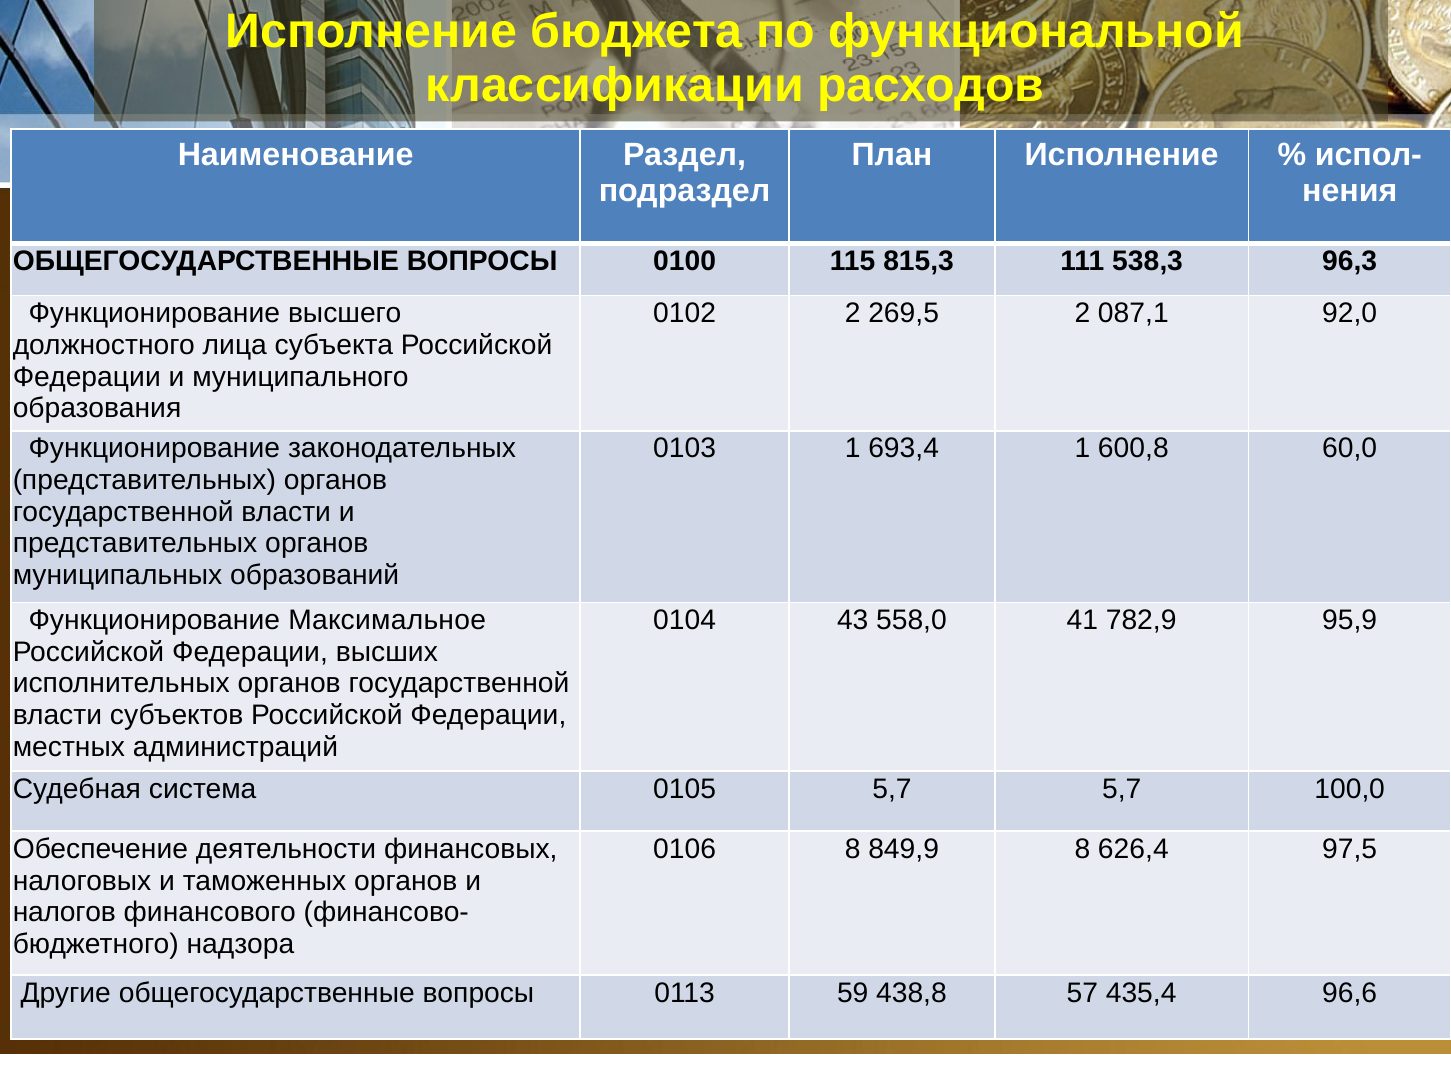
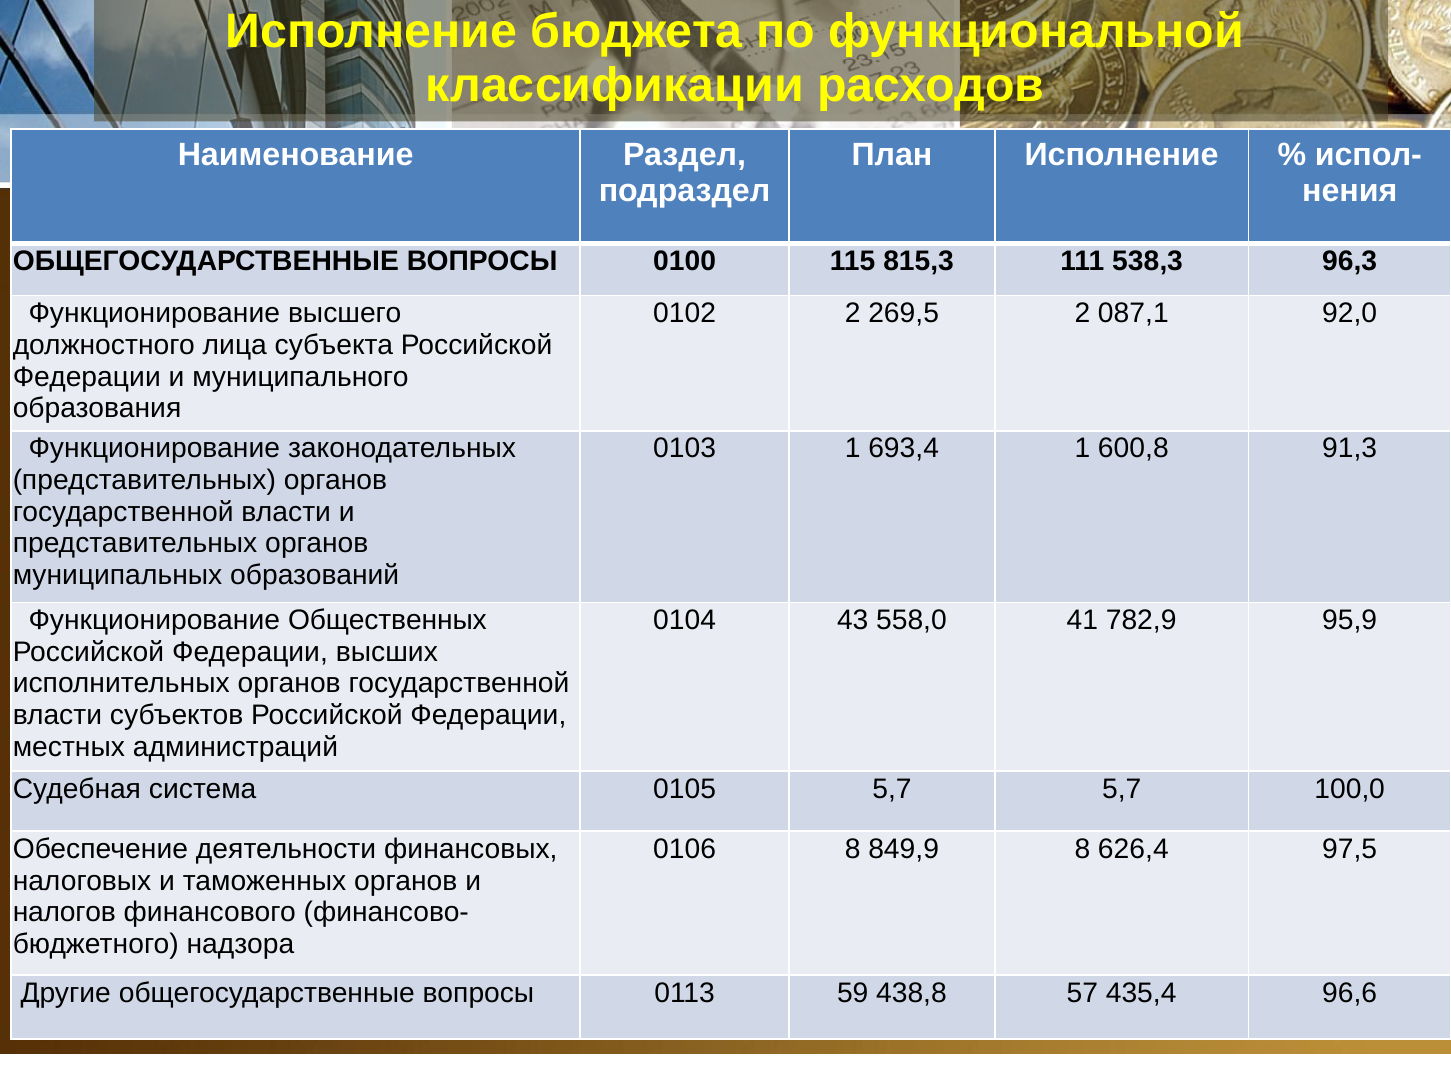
60,0: 60,0 -> 91,3
Максимальное: Максимальное -> Общественных
